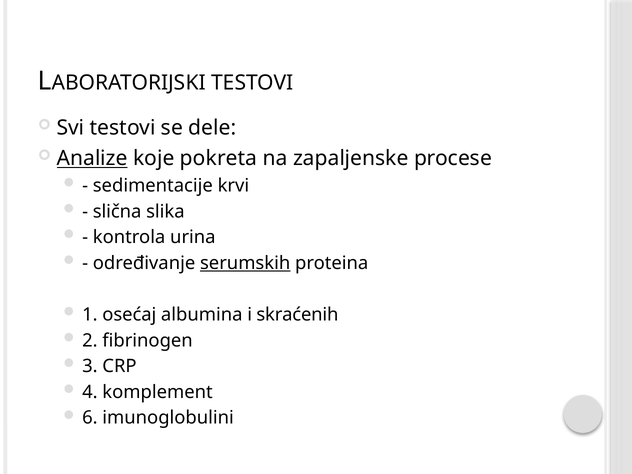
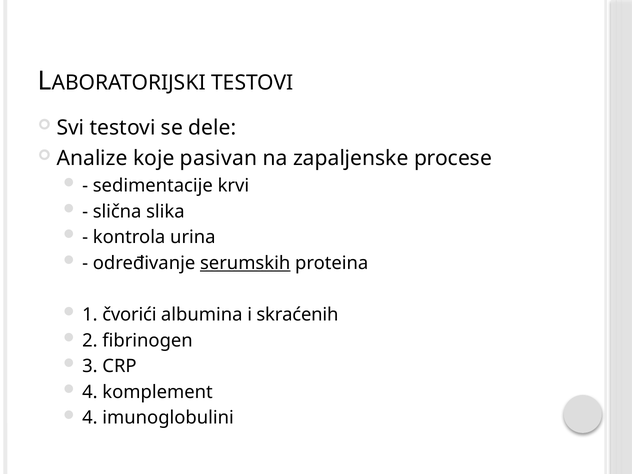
Analize underline: present -> none
pokreta: pokreta -> pasivan
osećaj: osećaj -> čvorići
6 at (90, 418): 6 -> 4
